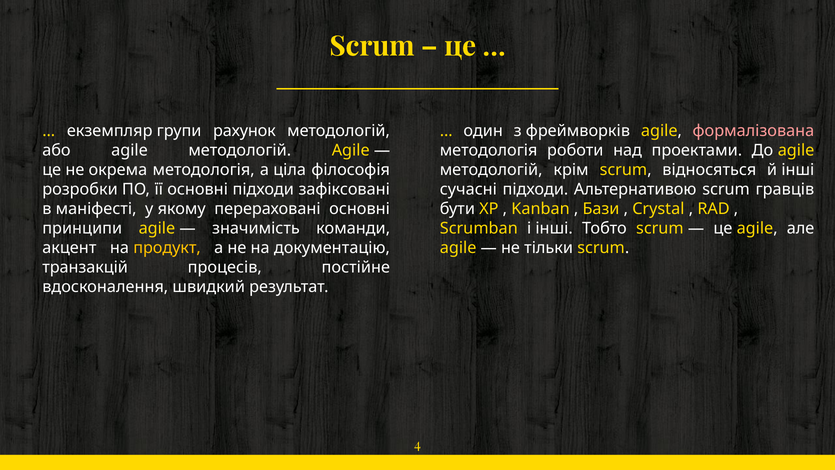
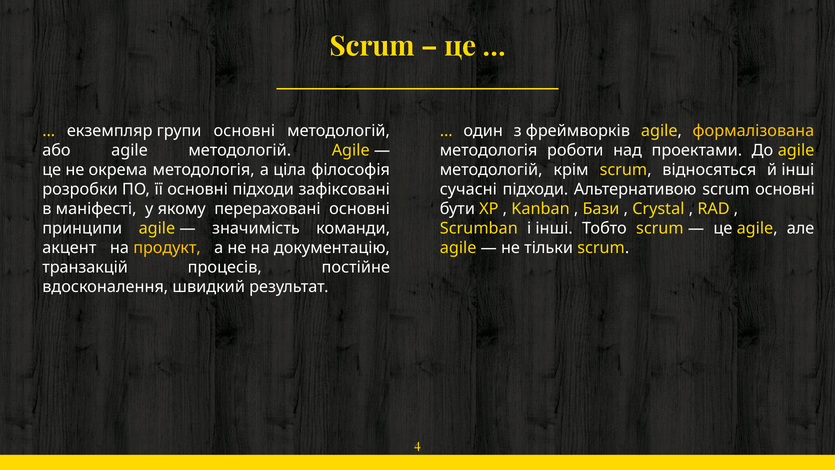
групи рахунок: рахунок -> основні
формалізована colour: pink -> yellow
scrum гравців: гравців -> основні
